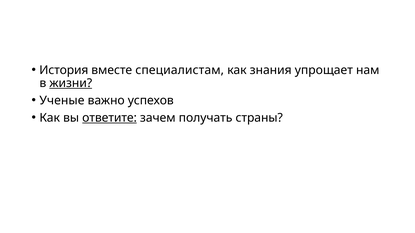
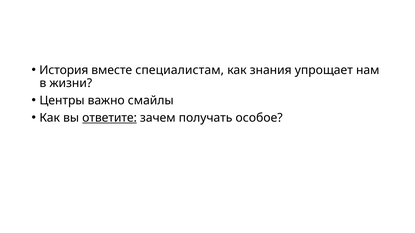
жизни underline: present -> none
Ученые: Ученые -> Центры
успехов: успехов -> смайлы
страны: страны -> особое
